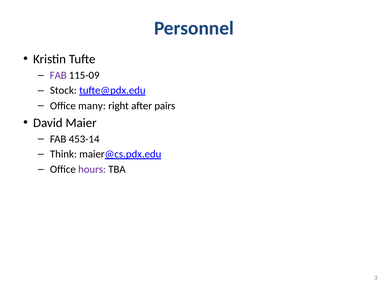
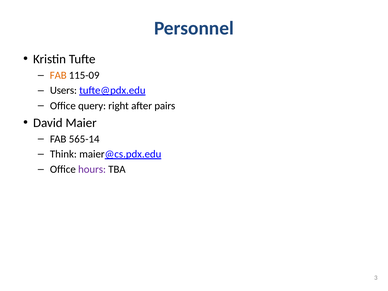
FAB at (58, 75) colour: purple -> orange
Stock: Stock -> Users
many: many -> query
453-14: 453-14 -> 565-14
